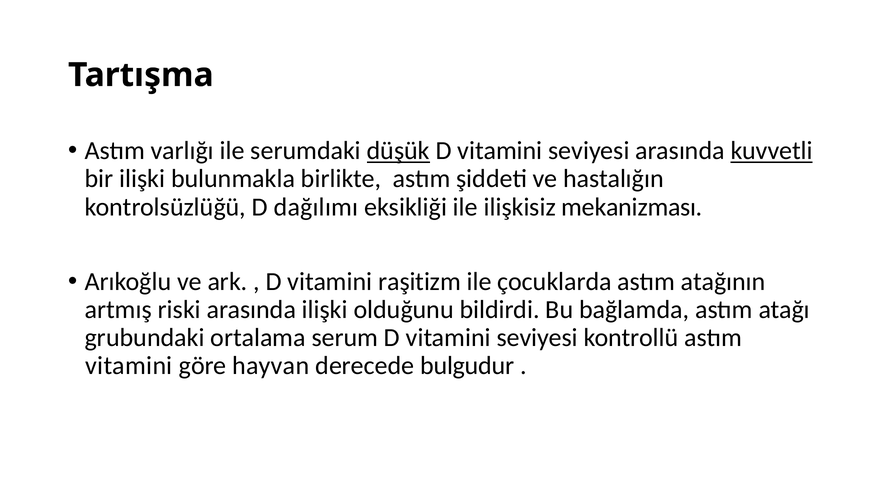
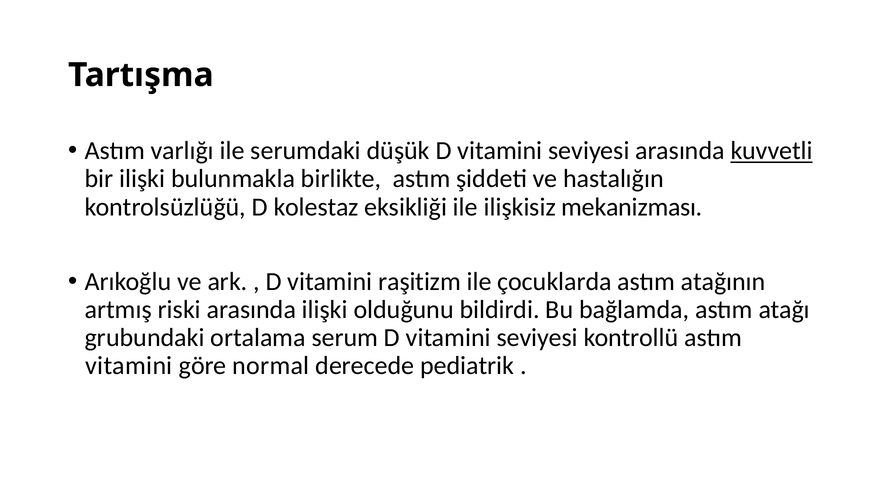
düşük underline: present -> none
dağılımı: dağılımı -> kolestaz
hayvan: hayvan -> normal
bulgudur: bulgudur -> pediatrik
